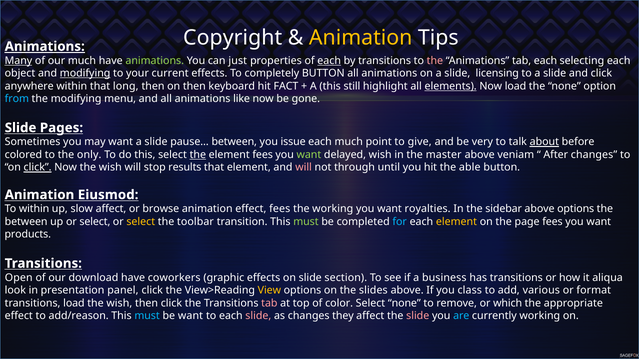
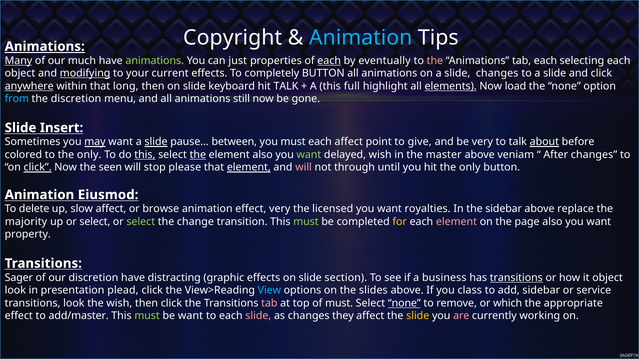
Animation at (361, 38) colour: yellow -> light blue
by transitions: transitions -> eventually
slide licensing: licensing -> changes
anywhere underline: none -> present
then on then: then -> slide
hit FACT: FACT -> TALK
still: still -> full
the modifying: modifying -> discretion
like: like -> still
Pages: Pages -> Insert
may underline: none -> present
slide at (156, 142) underline: none -> present
you issue: issue -> must
each much: much -> affect
this at (145, 155) underline: none -> present
element fees: fees -> also
Now the wish: wish -> seen
results: results -> please
element at (249, 168) underline: none -> present
hit the able: able -> only
To within: within -> delete
effect fees: fees -> very
the working: working -> licensed
above options: options -> replace
between at (26, 222): between -> majority
select at (141, 222) colour: yellow -> light green
toolbar: toolbar -> change
for colour: light blue -> yellow
element at (456, 222) colour: yellow -> pink
page fees: fees -> also
products: products -> property
Open: Open -> Sager
our download: download -> discretion
coworkers: coworkers -> distracting
transitions at (516, 278) underline: none -> present
it aliqua: aliqua -> object
panel: panel -> plead
View colour: yellow -> light blue
add various: various -> sidebar
format: format -> service
transitions load: load -> look
of color: color -> must
none at (404, 303) underline: none -> present
add/reason: add/reason -> add/master
must at (147, 316) colour: light blue -> light green
slide at (418, 316) colour: pink -> yellow
are colour: light blue -> pink
